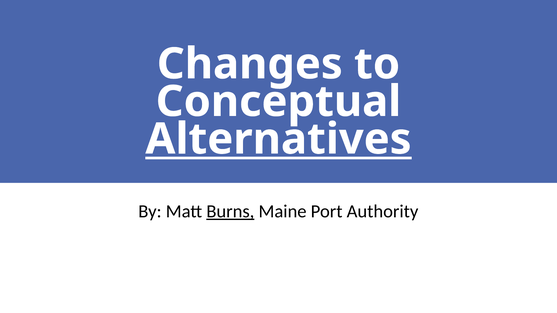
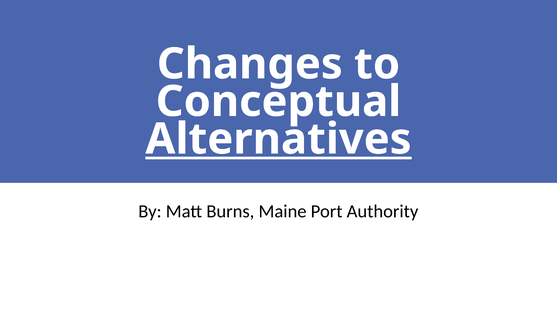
Burns underline: present -> none
